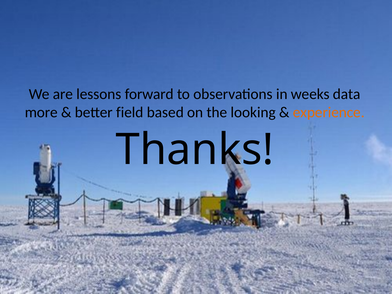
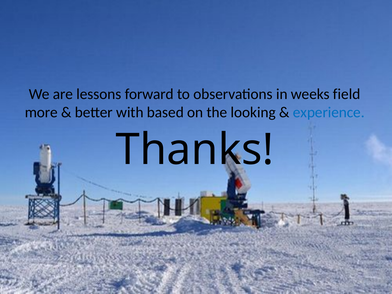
data: data -> field
field: field -> with
experience colour: orange -> blue
